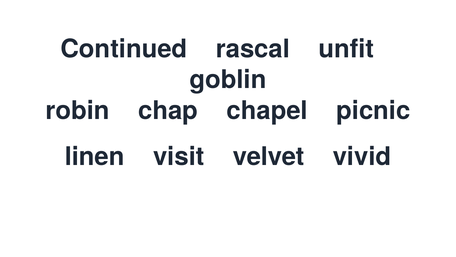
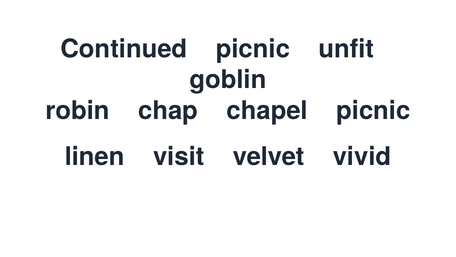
Continued rascal: rascal -> picnic
